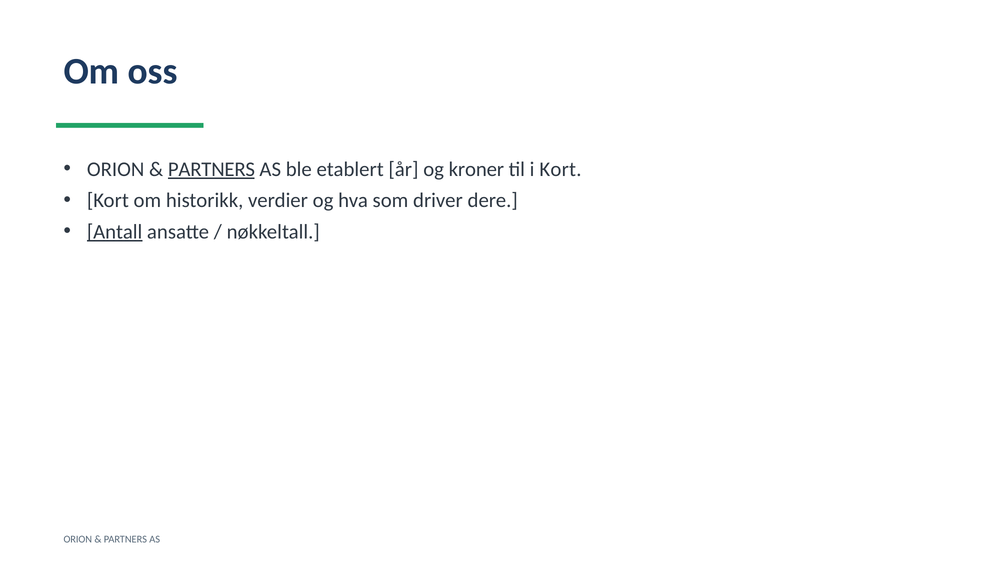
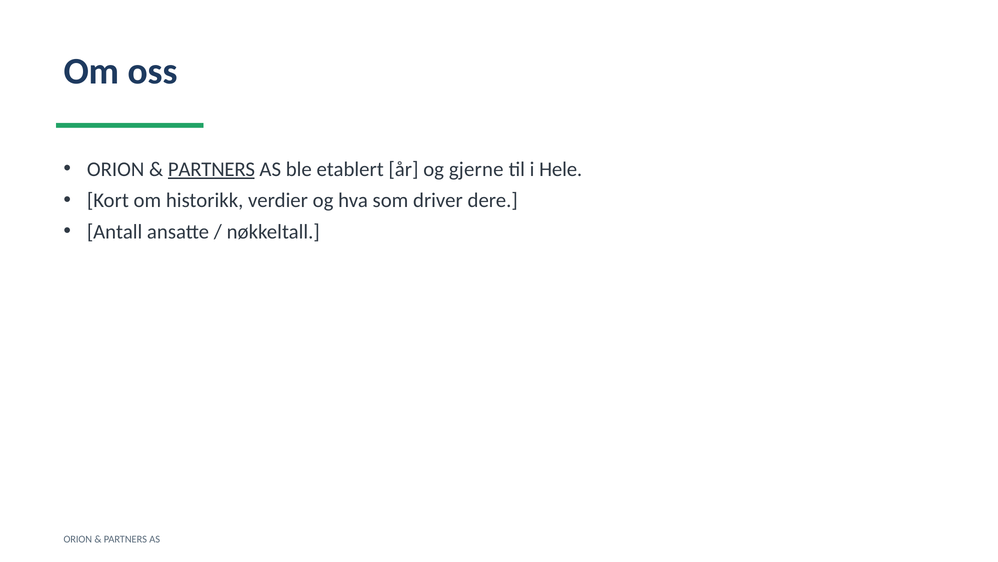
kroner: kroner -> gjerne
i Kort: Kort -> Hele
Antall underline: present -> none
